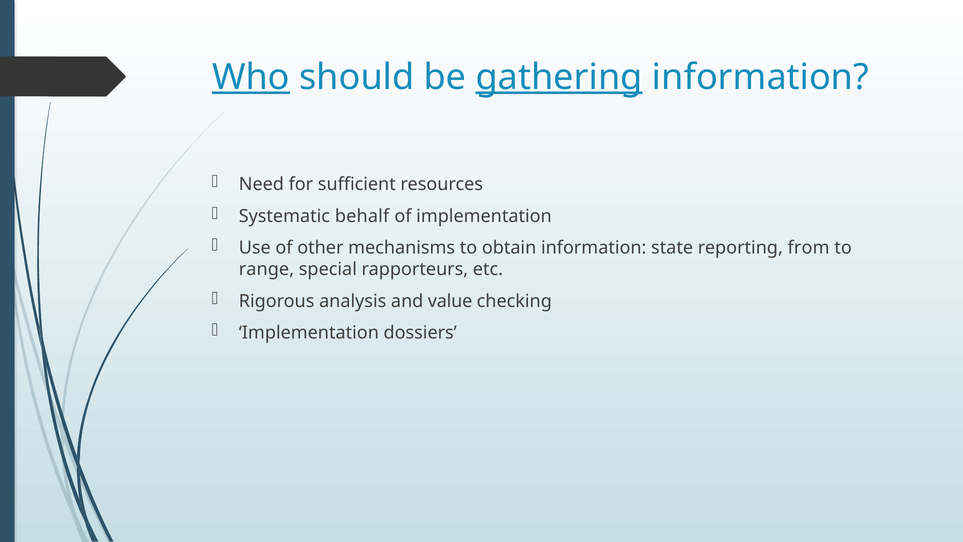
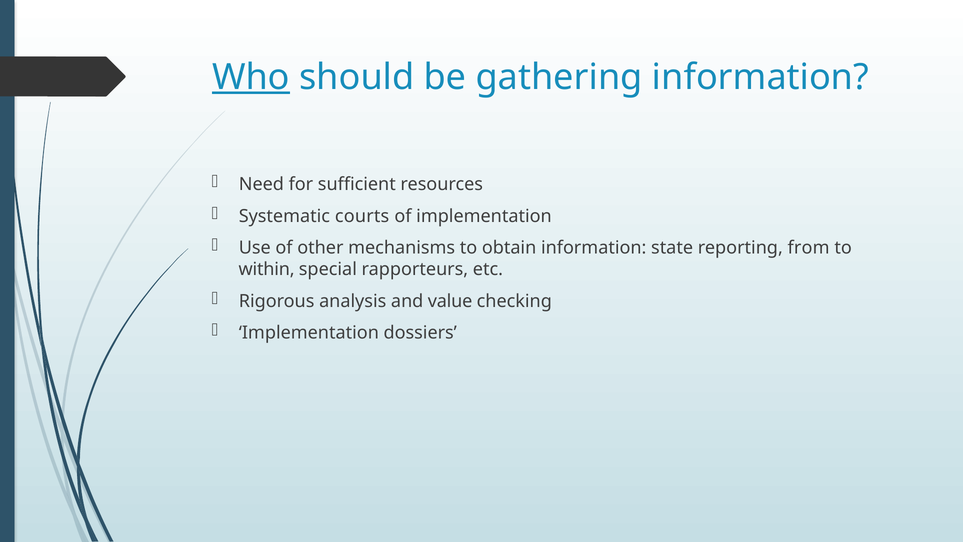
gathering underline: present -> none
behalf: behalf -> courts
range: range -> within
